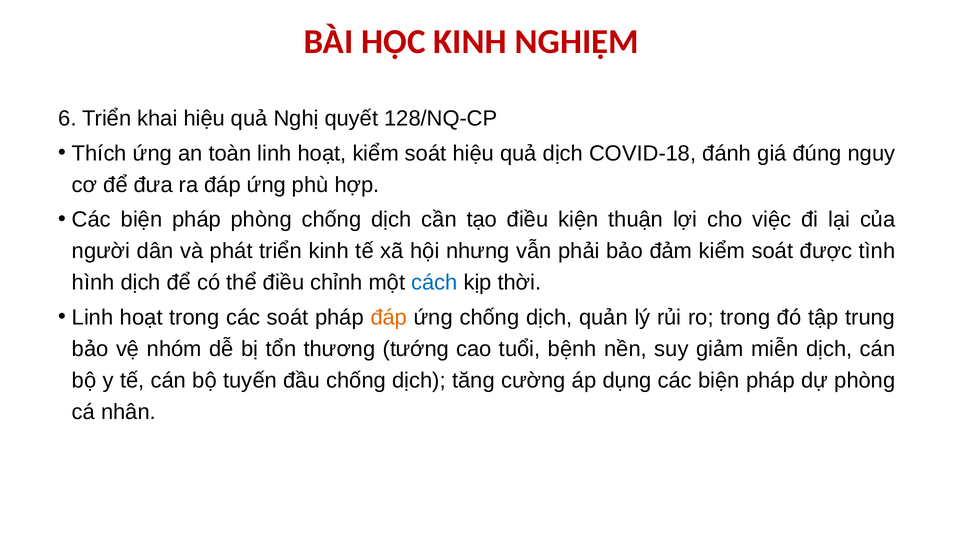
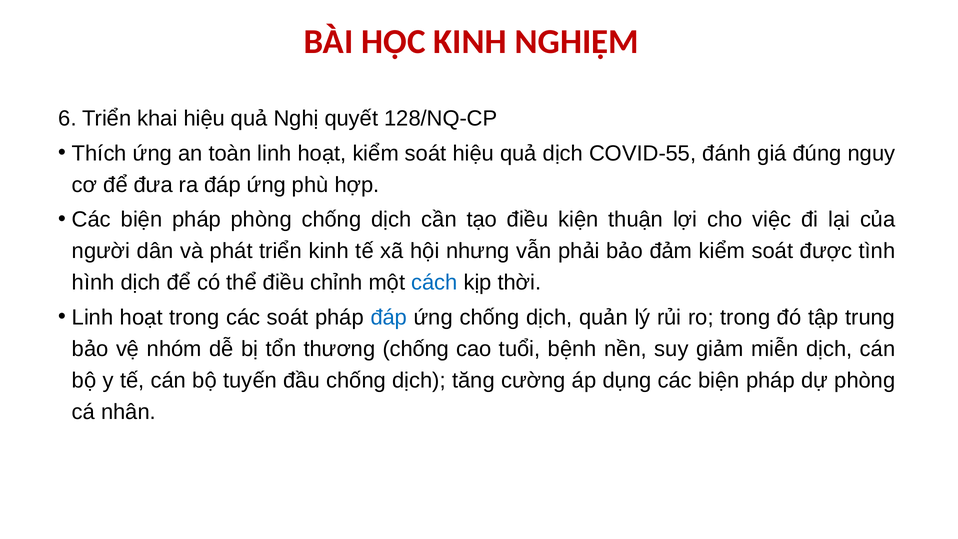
COVID-18: COVID-18 -> COVID-55
đáp at (389, 317) colour: orange -> blue
thương tướng: tướng -> chống
